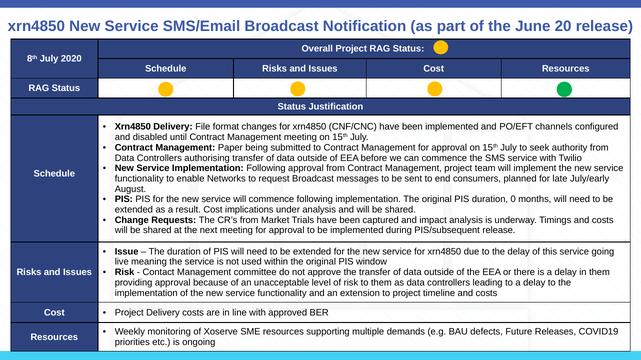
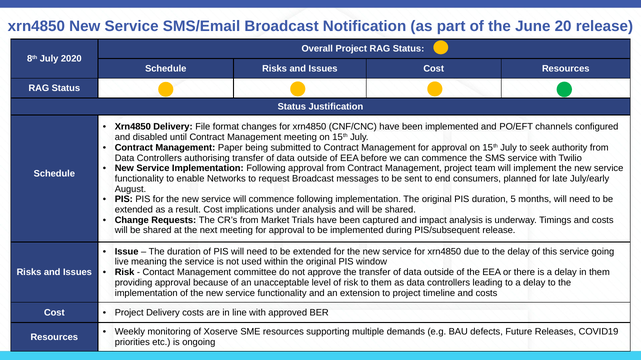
0: 0 -> 5
